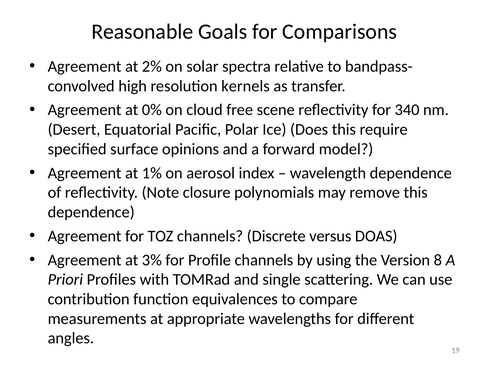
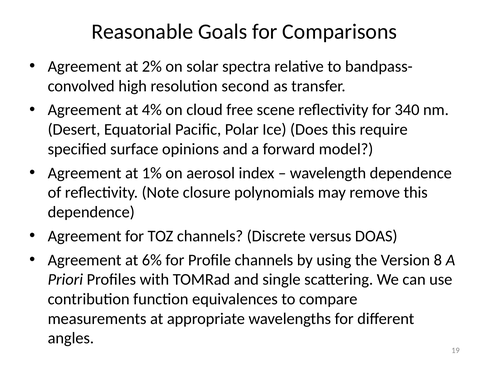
kernels: kernels -> second
0%: 0% -> 4%
3%: 3% -> 6%
